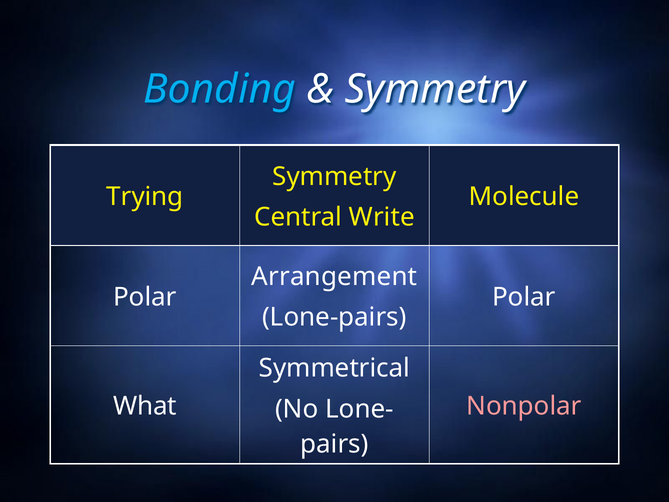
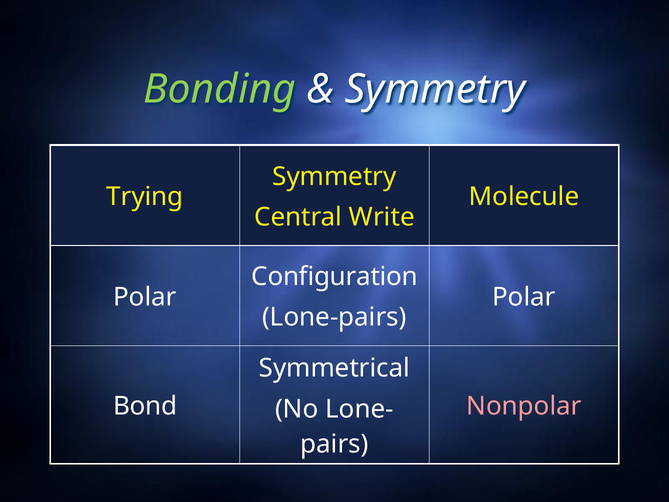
Bonding colour: light blue -> light green
Arrangement: Arrangement -> Configuration
What: What -> Bond
